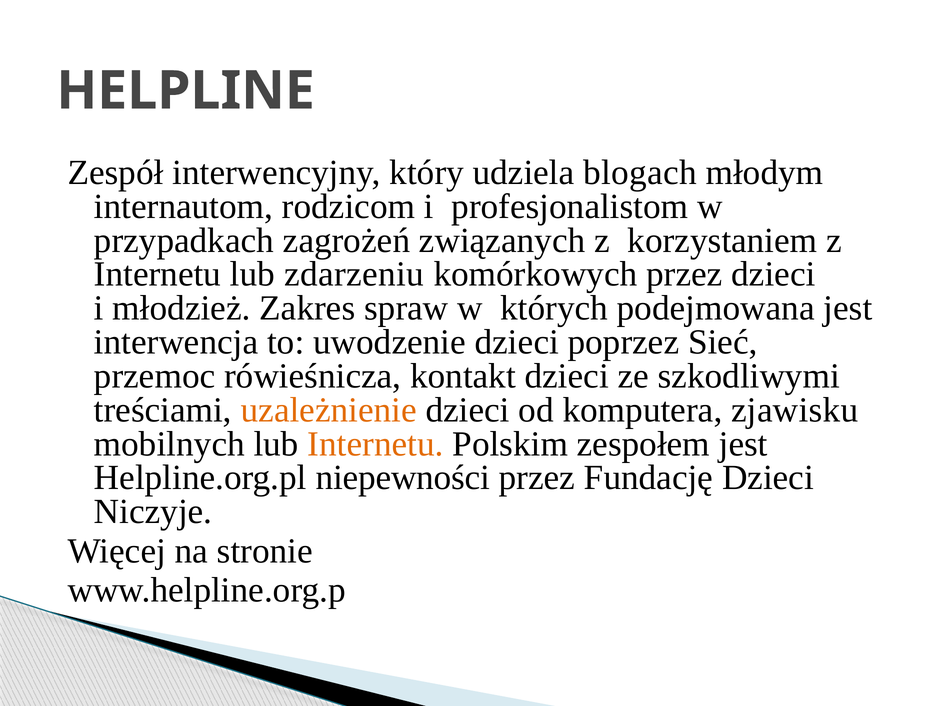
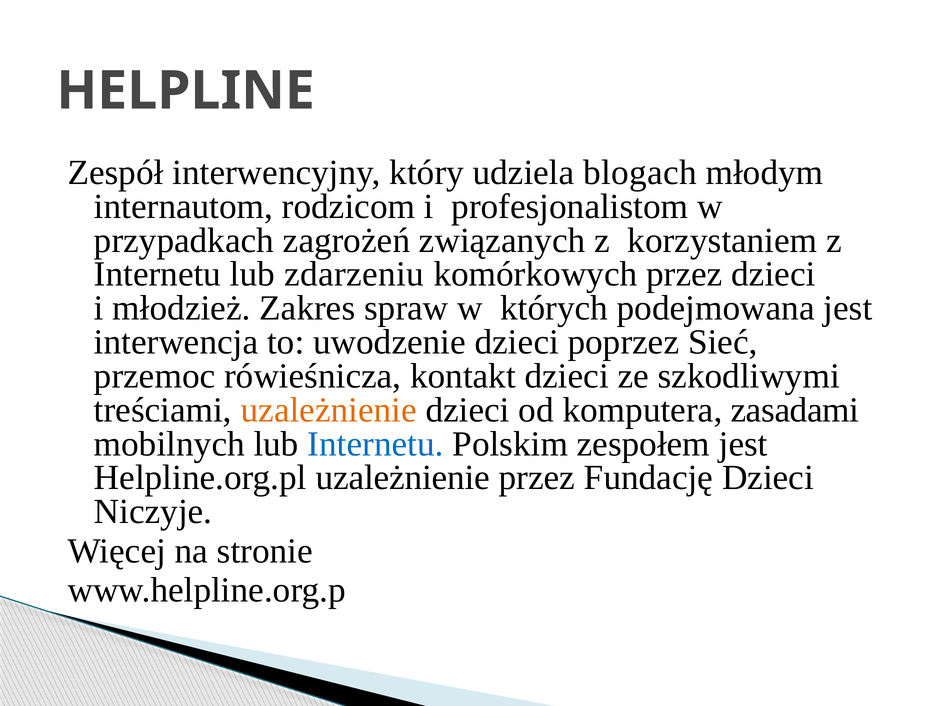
zjawisku: zjawisku -> zasadami
Internetu at (376, 444) colour: orange -> blue
Helpline.org.pl niepewności: niepewności -> uzależnienie
